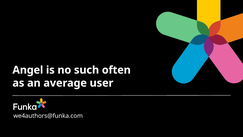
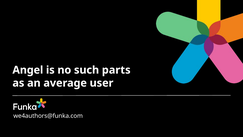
often: often -> parts
